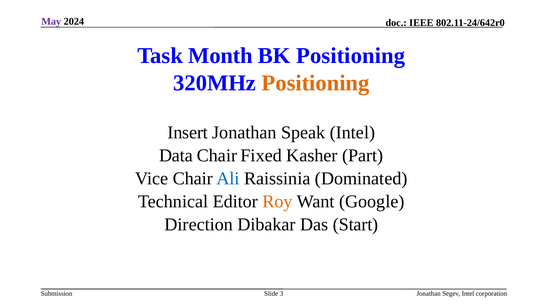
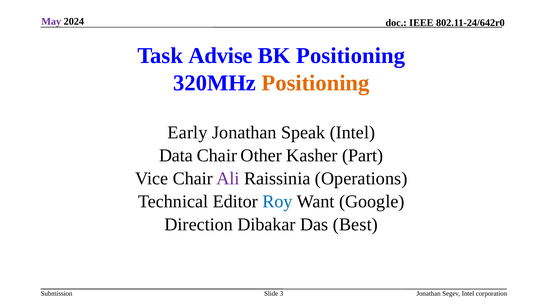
Month: Month -> Advise
Insert: Insert -> Early
Fixed: Fixed -> Other
Ali colour: blue -> purple
Dominated: Dominated -> Operations
Roy colour: orange -> blue
Start: Start -> Best
